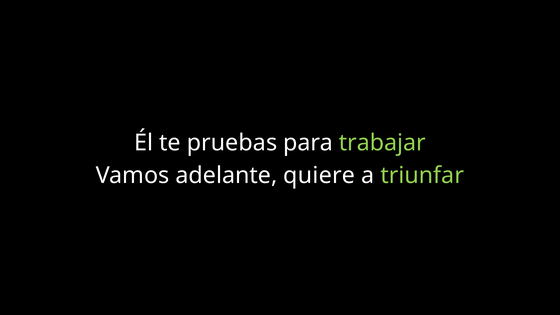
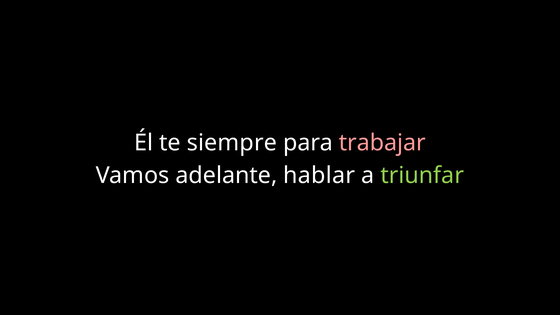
pruebas: pruebas -> siempre
trabajar colour: light green -> pink
quiere: quiere -> hablar
